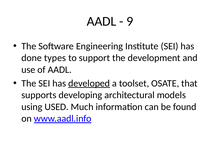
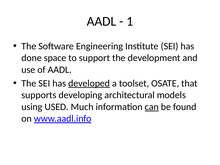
9: 9 -> 1
types: types -> space
can underline: none -> present
